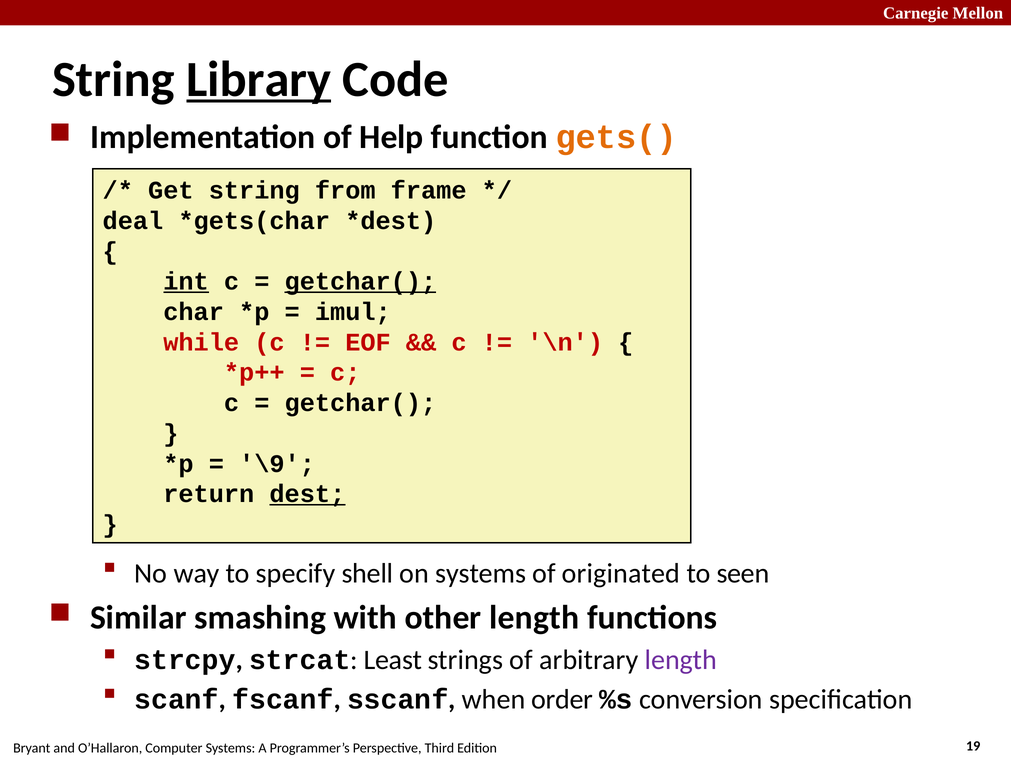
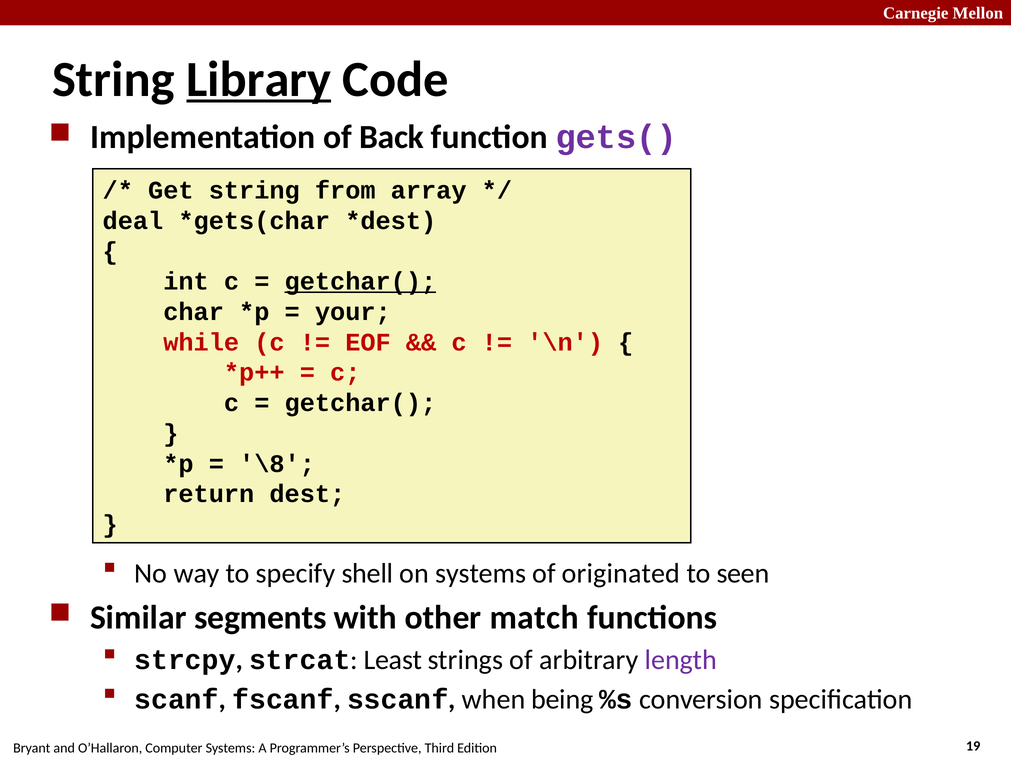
Help: Help -> Back
gets( colour: orange -> purple
frame: frame -> array
int underline: present -> none
imul: imul -> your
\9: \9 -> \8
dest underline: present -> none
smashing: smashing -> segments
other length: length -> match
order: order -> being
